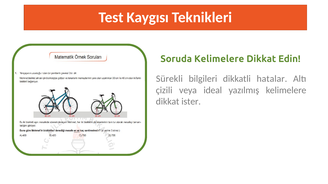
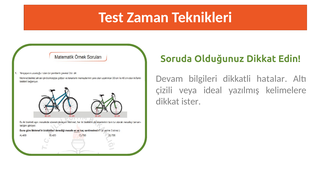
Kaygısı: Kaygısı -> Zaman
Soruda Kelimelere: Kelimelere -> Olduğunuz
Sürekli: Sürekli -> Devam
